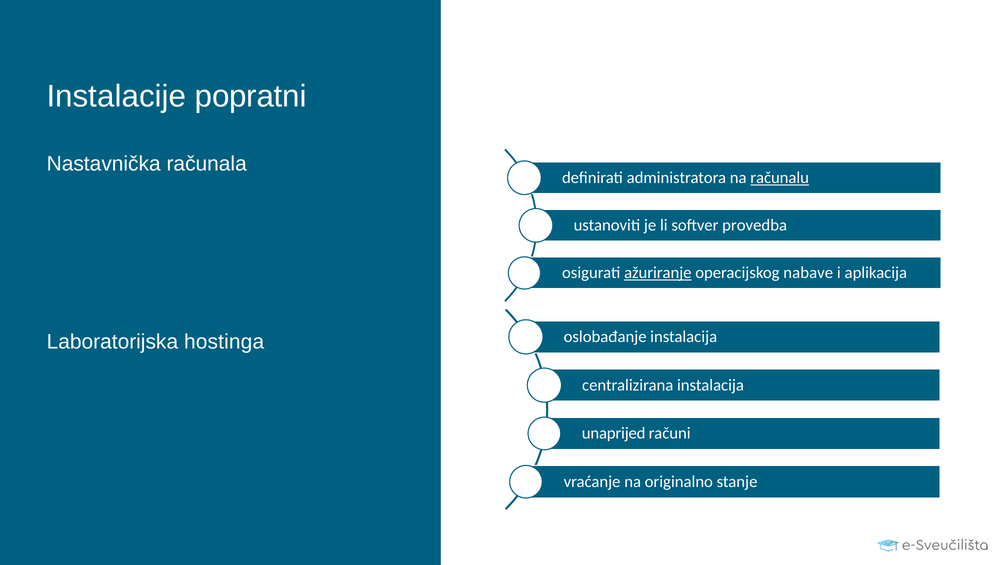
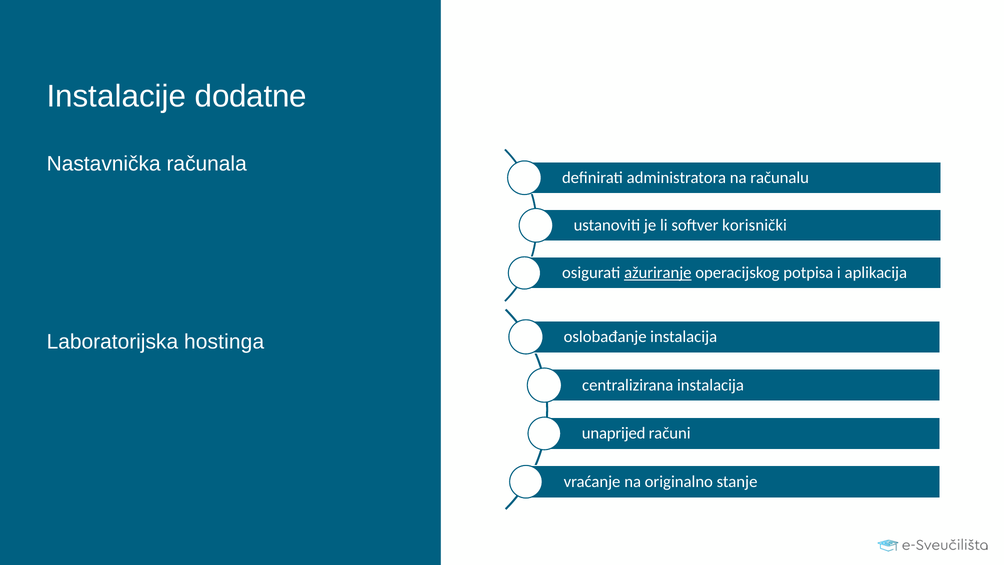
popratni: popratni -> dodatne
računalu underline: present -> none
provedba: provedba -> korisnički
nabave: nabave -> potpisa
